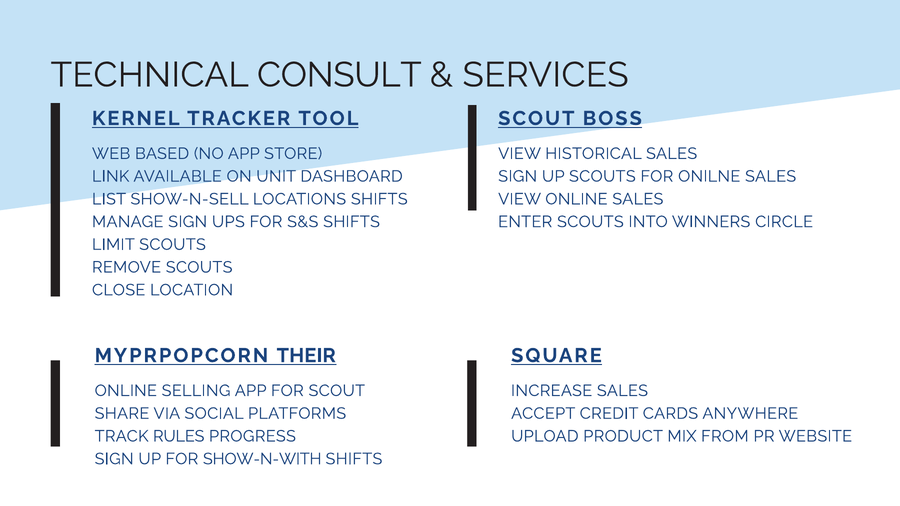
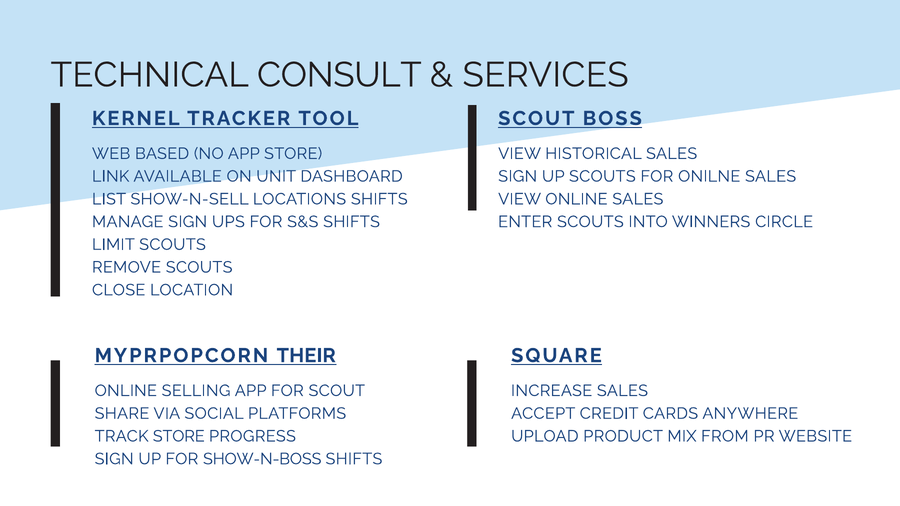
TRACK RULES: RULES -> STORE
SHOW-N-WITH: SHOW-N-WITH -> SHOW-N-BOSS
